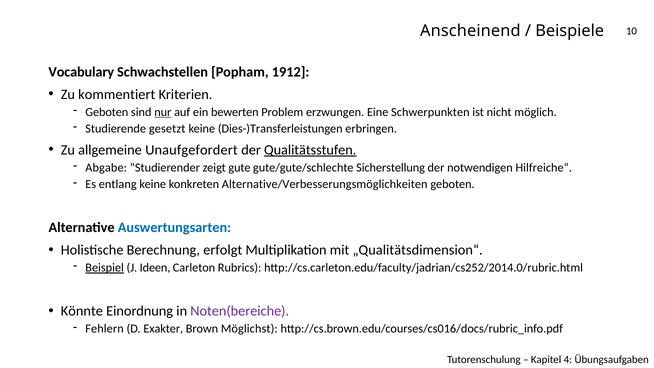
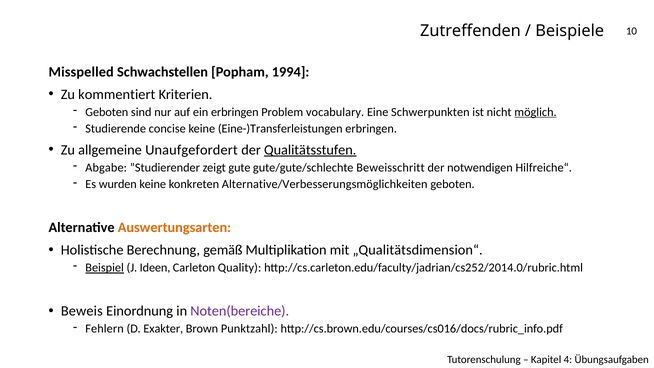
Anscheinend: Anscheinend -> Zutreffenden
Vocabulary: Vocabulary -> Misspelled
1912: 1912 -> 1994
nur underline: present -> none
ein bewerten: bewerten -> erbringen
erzwungen: erzwungen -> vocabulary
möglich underline: none -> present
gesetzt: gesetzt -> concise
Dies-)Transferleistungen: Dies-)Transferleistungen -> Eine-)Transferleistungen
Sicherstellung: Sicherstellung -> Beweisschritt
entlang: entlang -> wurden
Auswertungsarten colour: blue -> orange
erfolgt: erfolgt -> gemäß
Rubrics: Rubrics -> Quality
Könnte: Könnte -> Beweis
Möglichst: Möglichst -> Punktzahl
